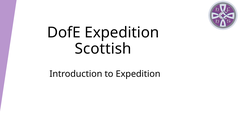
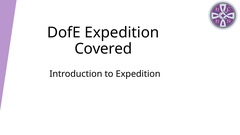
Scottish: Scottish -> Covered
